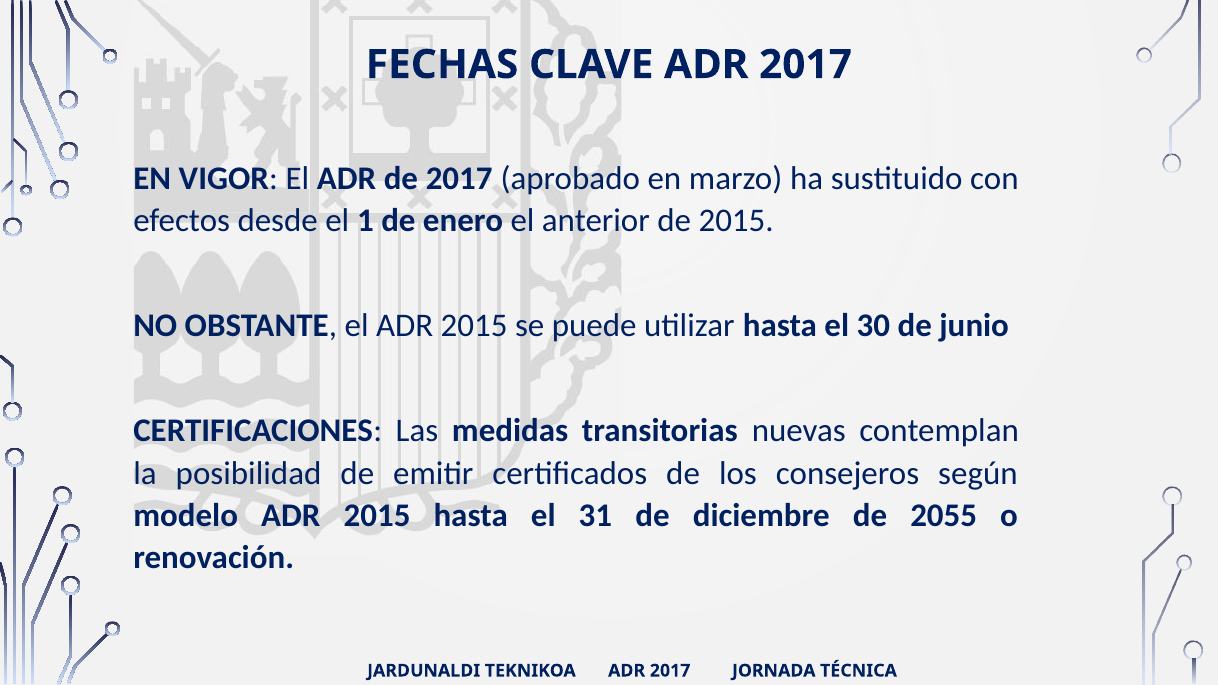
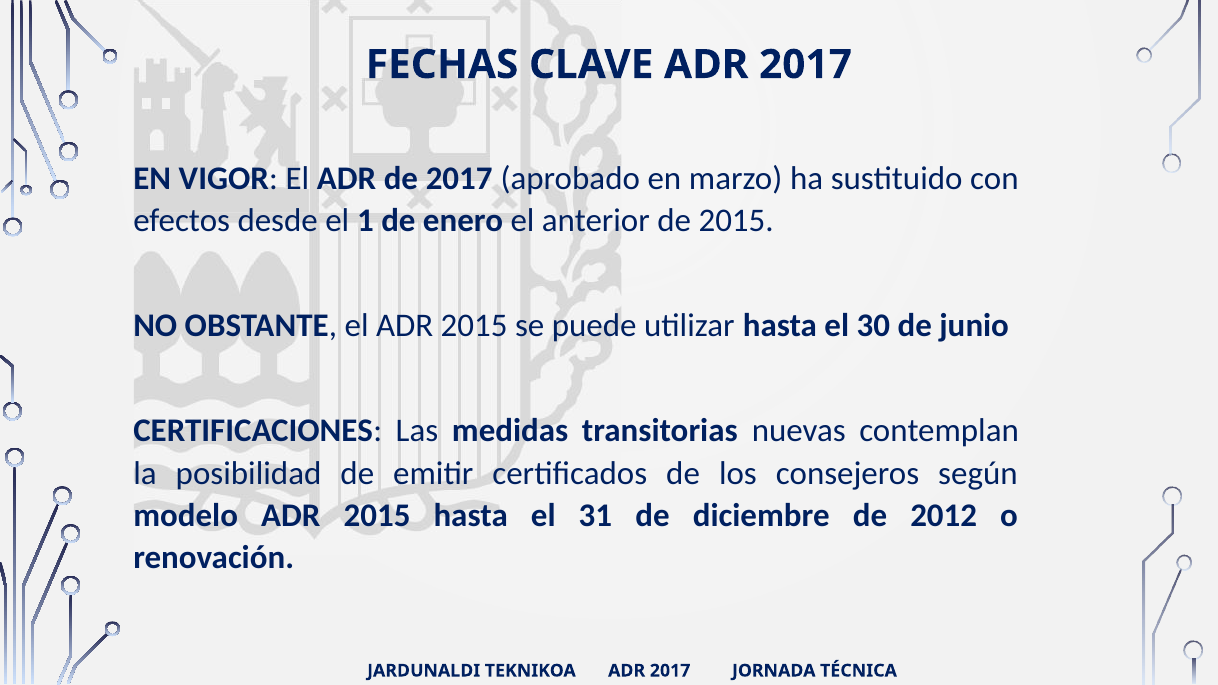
2055: 2055 -> 2012
